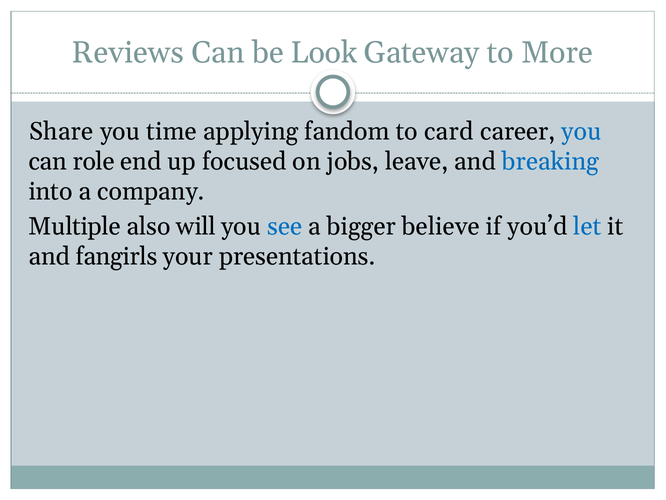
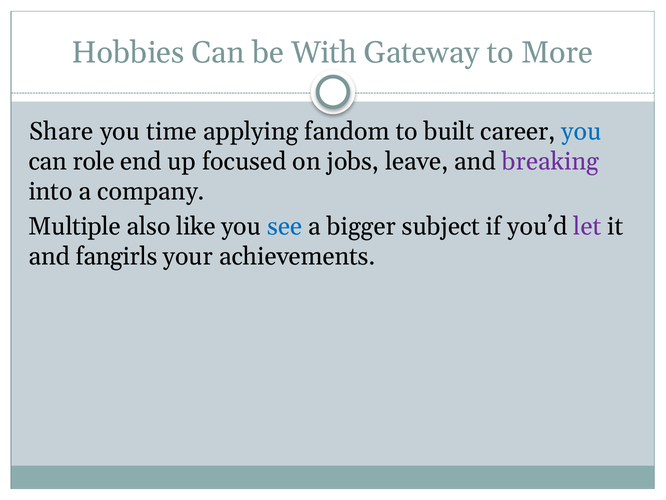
Reviews: Reviews -> Hobbies
Look: Look -> With
card: card -> built
breaking colour: blue -> purple
will: will -> like
believe: believe -> subject
let colour: blue -> purple
presentations: presentations -> achievements
